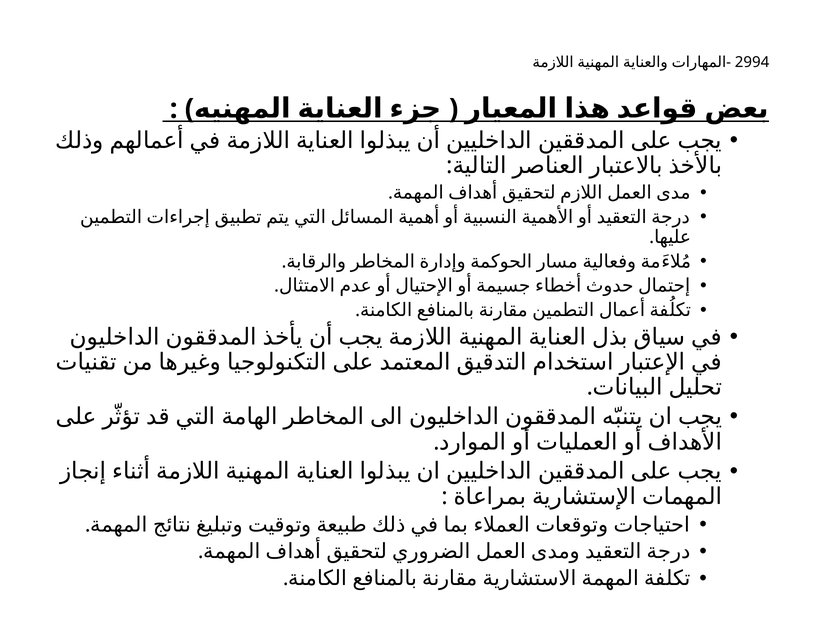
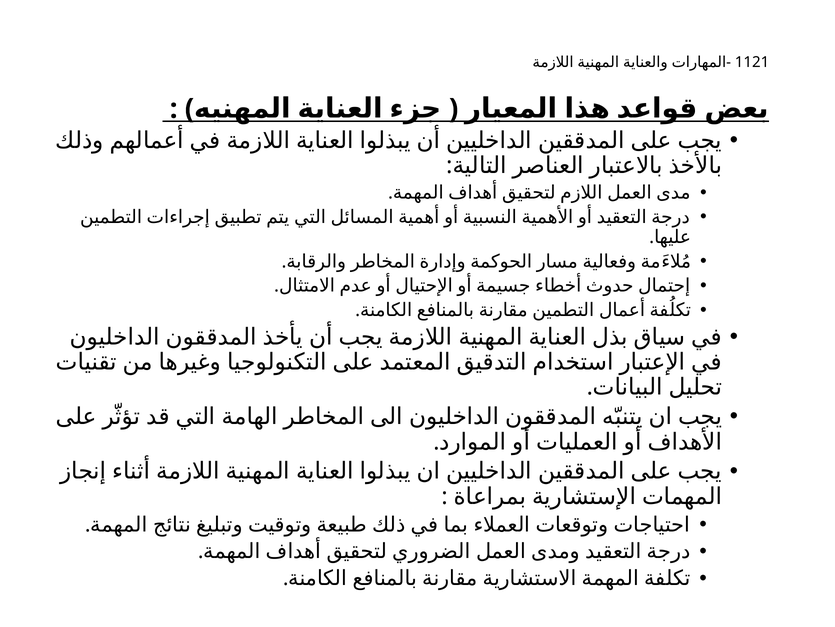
2994: 2994 -> 1121
